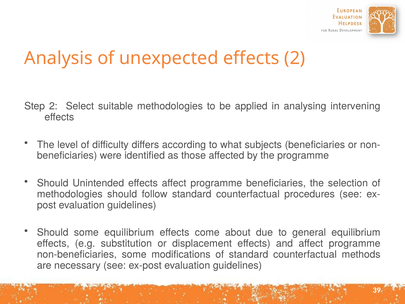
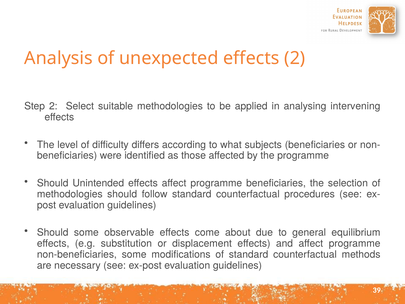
some equilibrium: equilibrium -> observable
